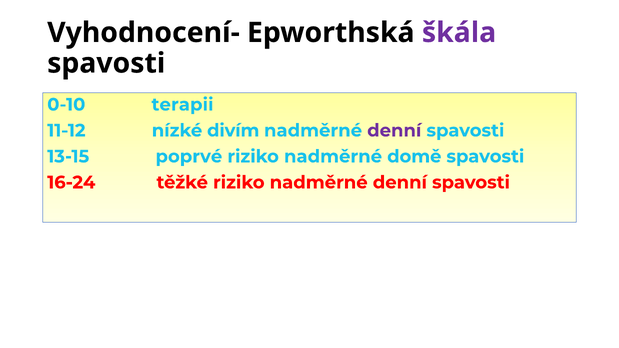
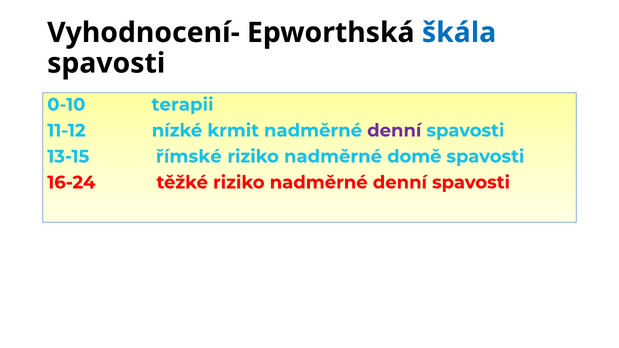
škála colour: purple -> blue
divím: divím -> krmit
poprvé: poprvé -> římské
